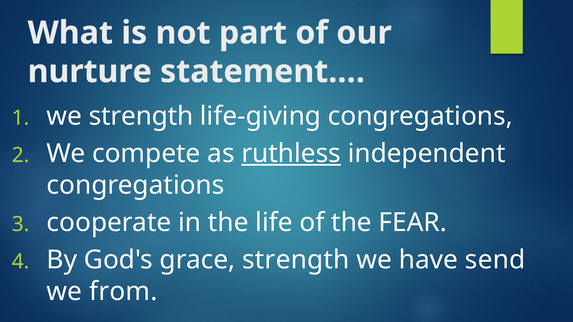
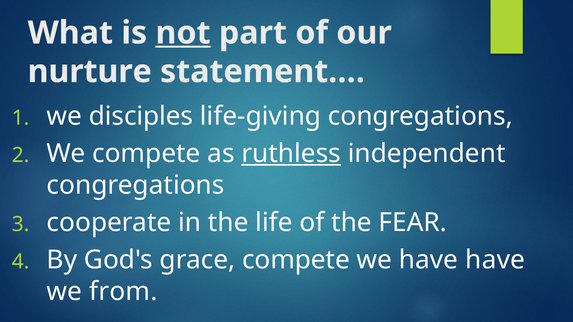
not underline: none -> present
we strength: strength -> disciples
grace strength: strength -> compete
have send: send -> have
